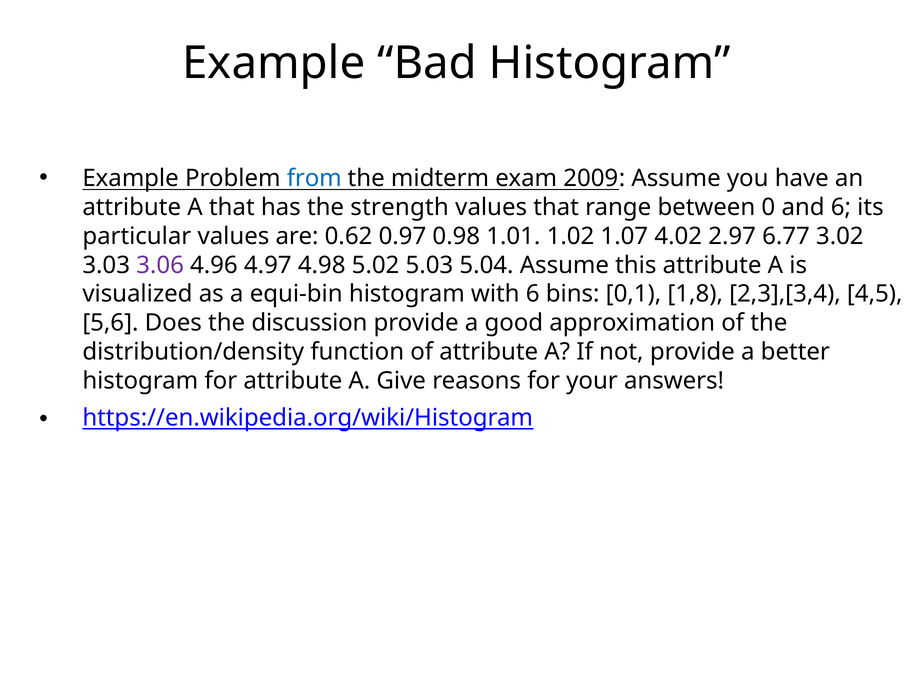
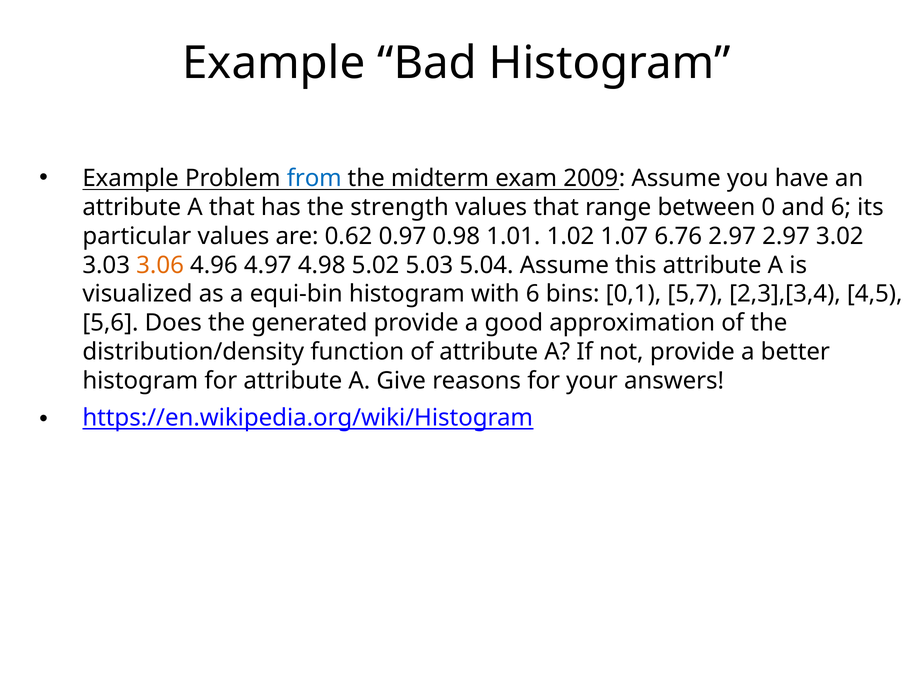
4.02: 4.02 -> 6.76
2.97 6.77: 6.77 -> 2.97
3.06 colour: purple -> orange
1,8: 1,8 -> 5,7
discussion: discussion -> generated
